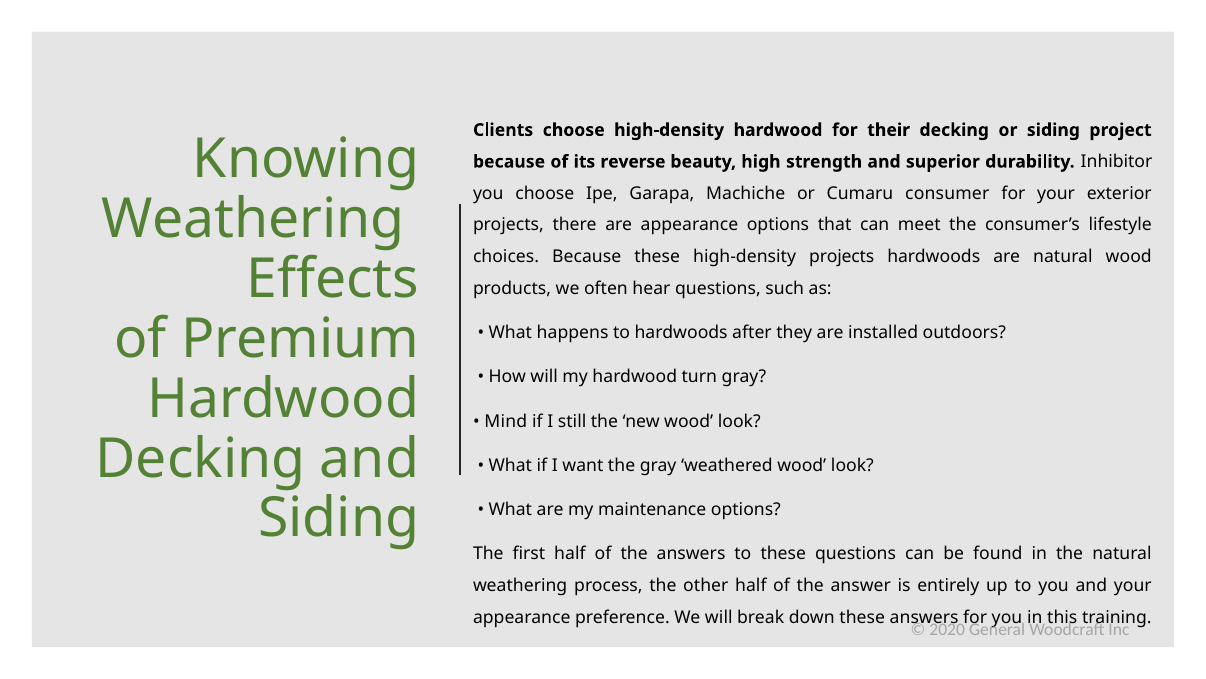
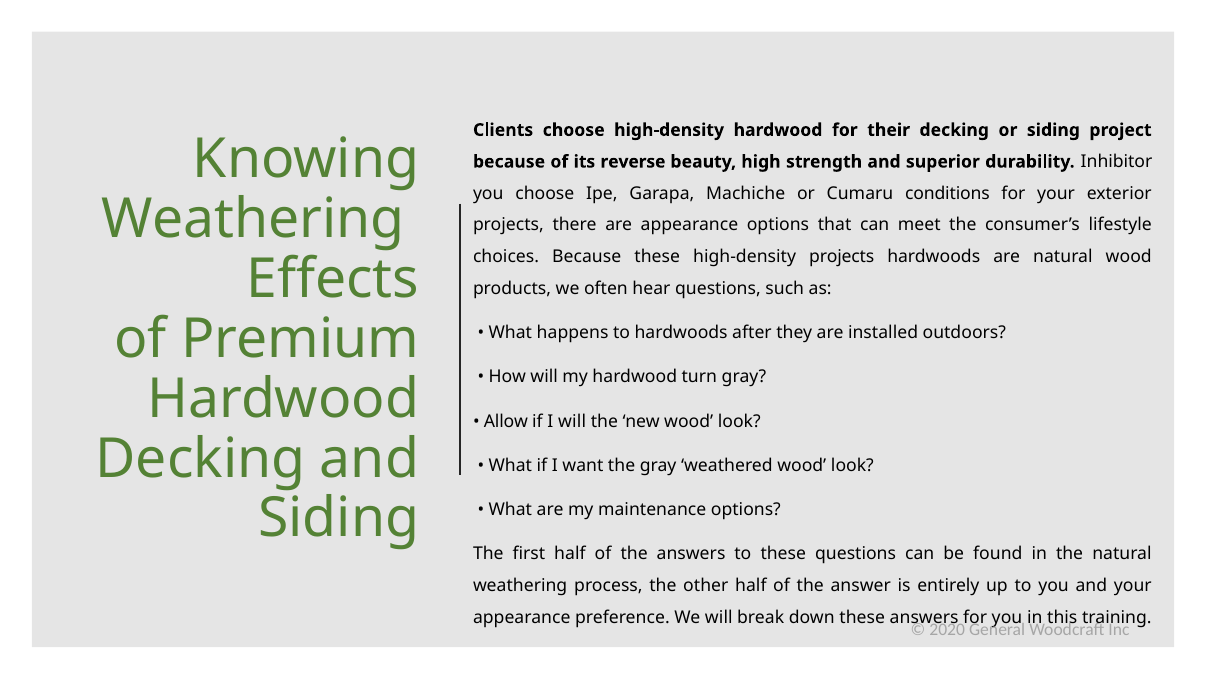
consumer: consumer -> conditions
Mind: Mind -> Allow
I still: still -> will
